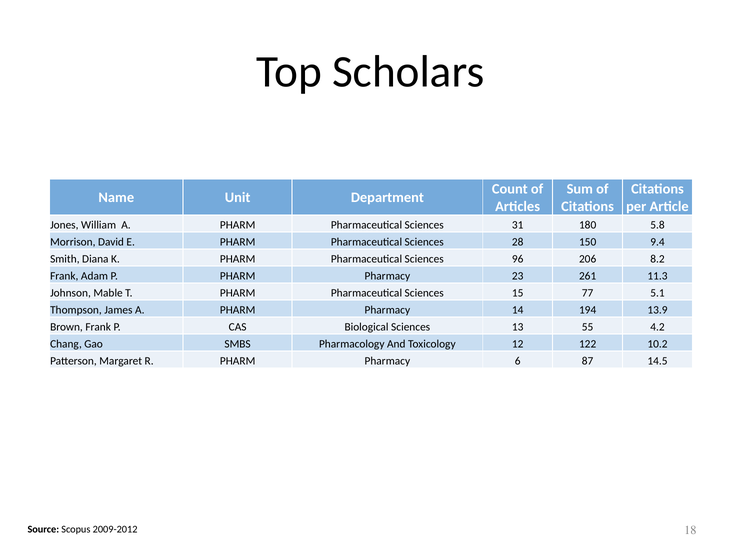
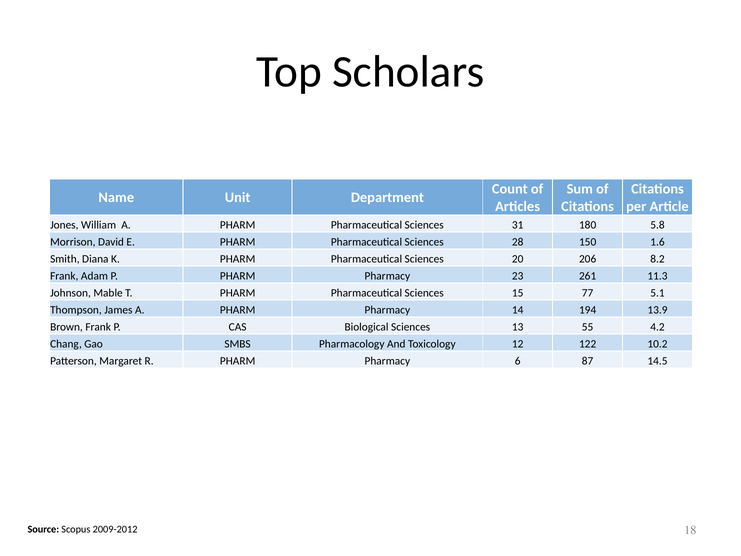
9.4: 9.4 -> 1.6
96: 96 -> 20
